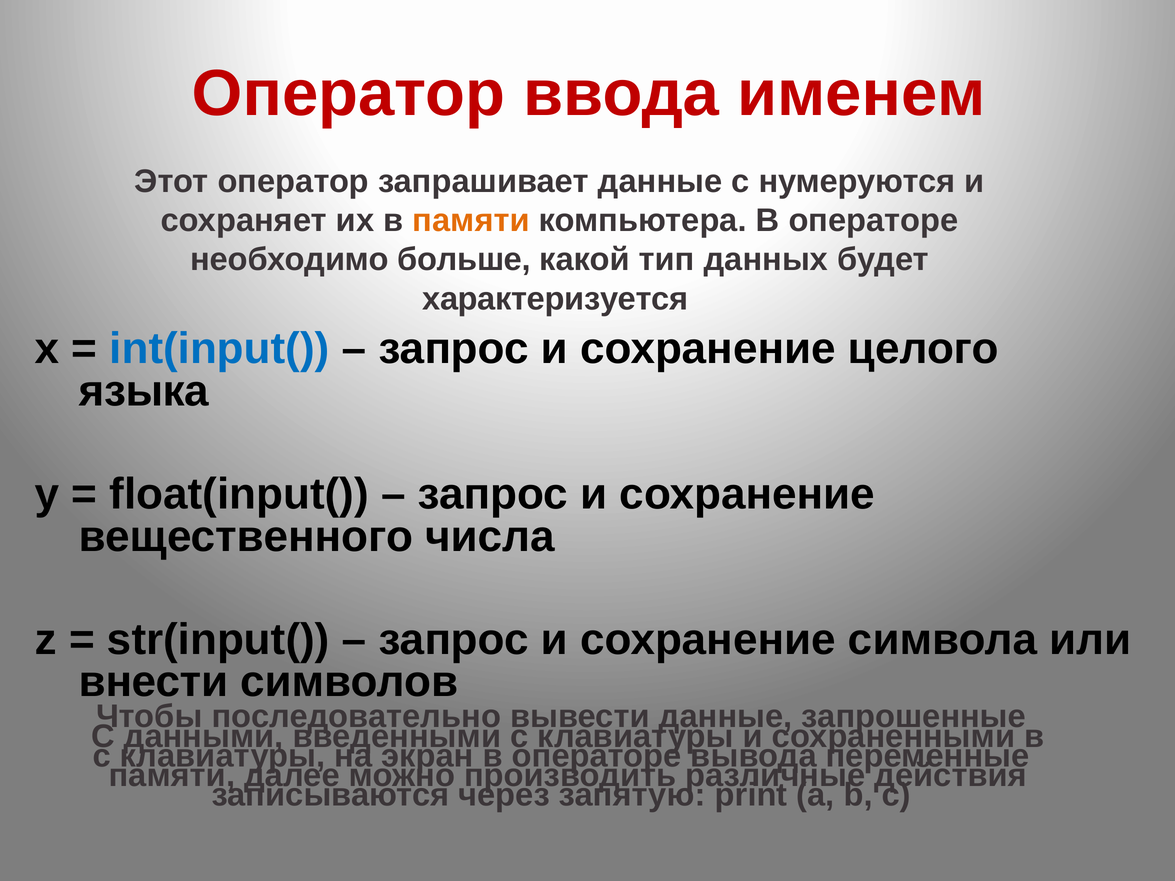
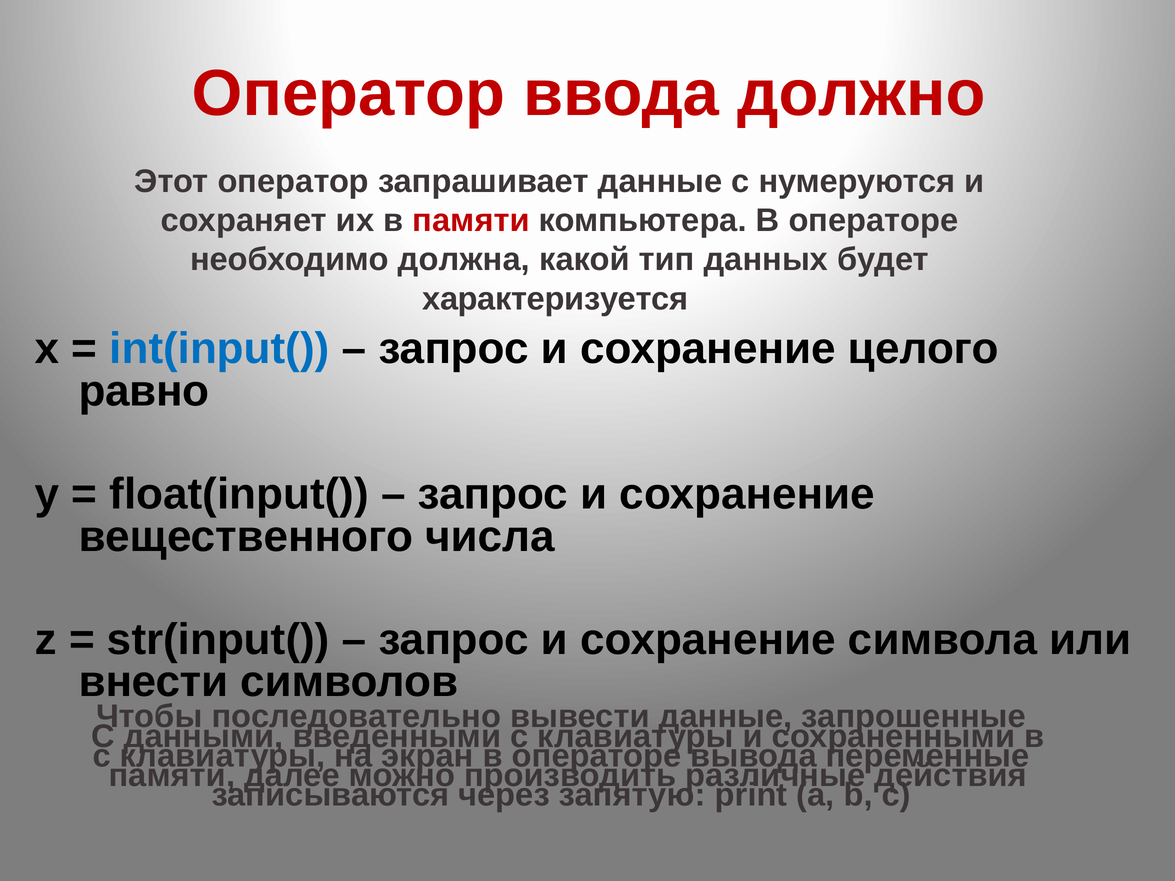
именем: именем -> должно
памяти at (471, 221) colour: orange -> red
больше: больше -> должна
языка: языка -> равно
